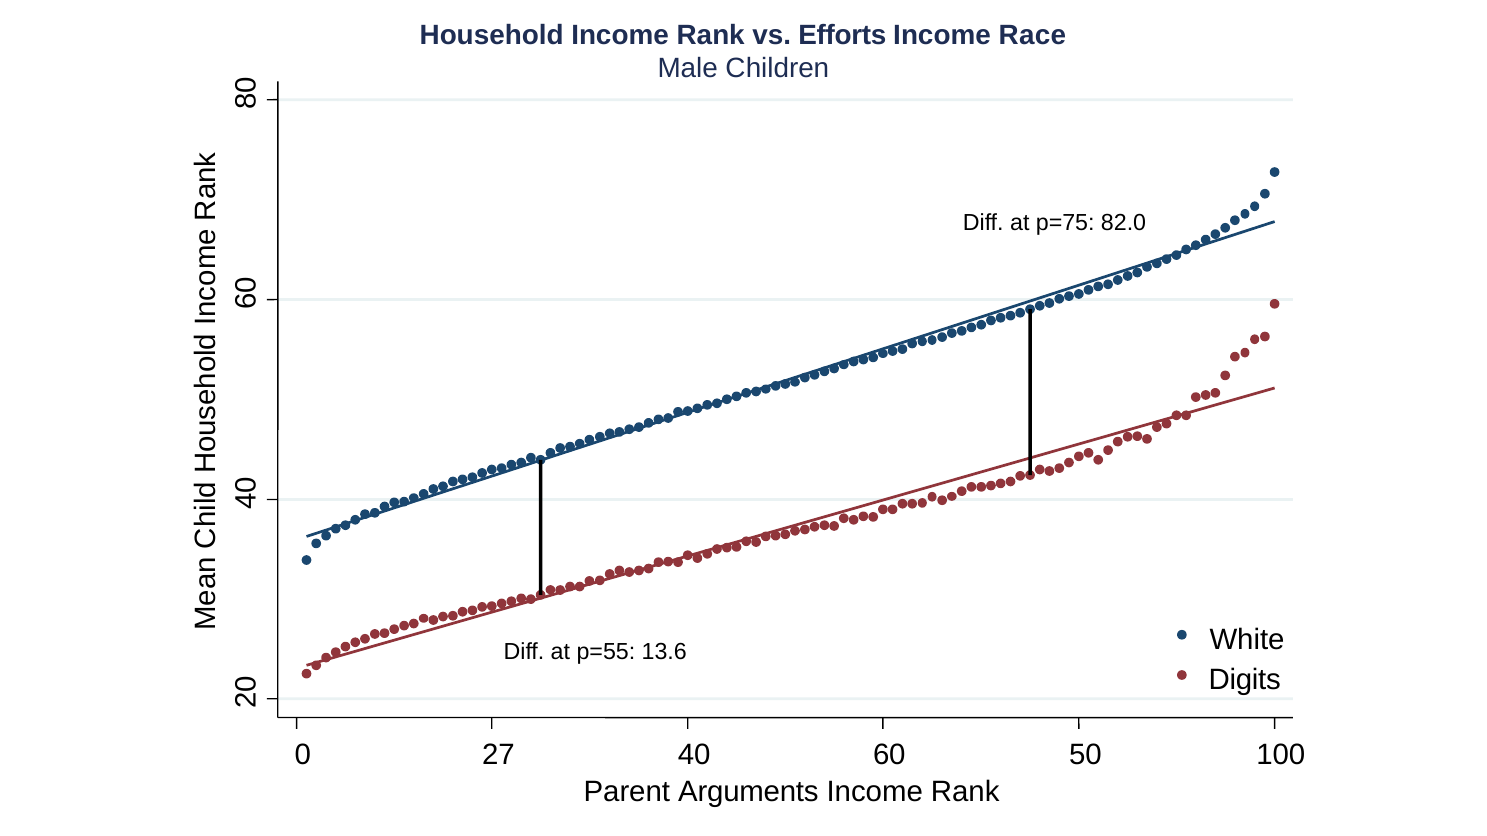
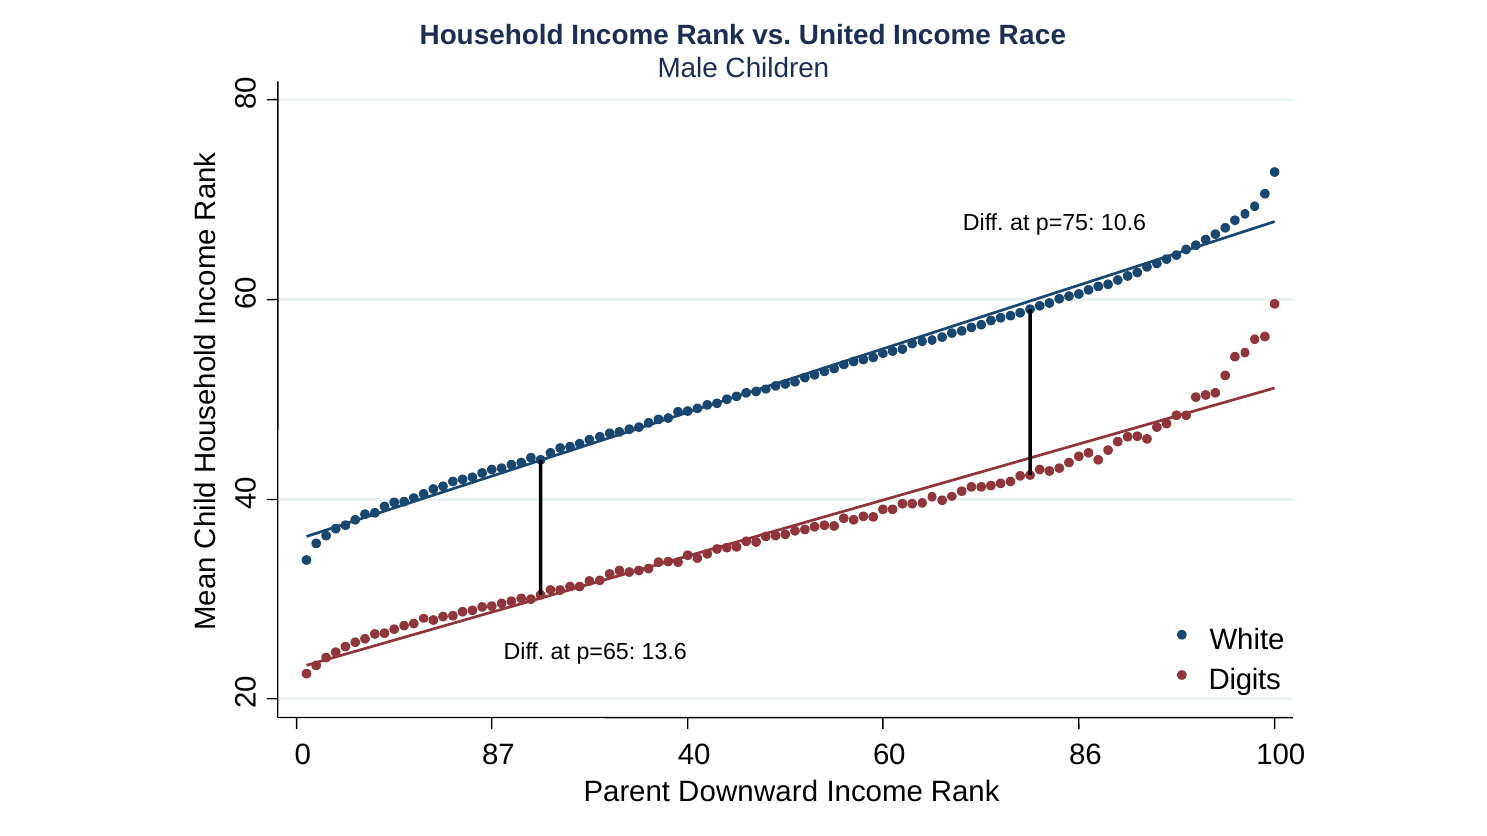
Efforts: Efforts -> United
82.0: 82.0 -> 10.6
p=55: p=55 -> p=65
27: 27 -> 87
50: 50 -> 86
Arguments: Arguments -> Downward
